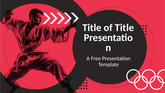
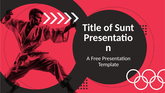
of Title: Title -> Sunt
